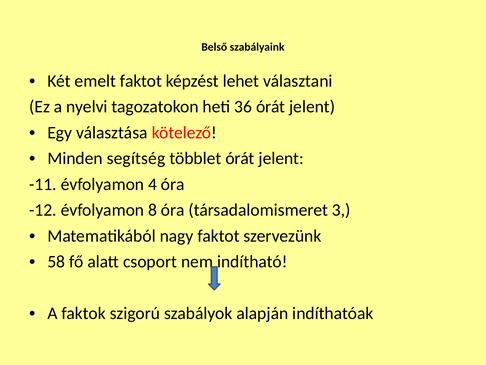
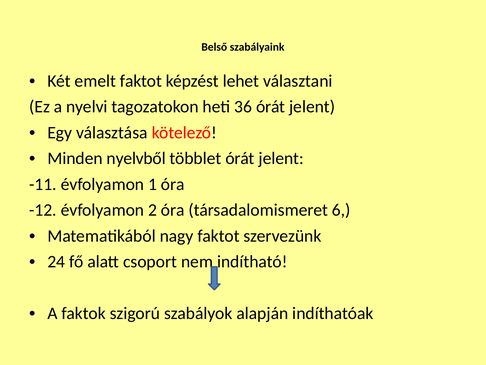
segítség: segítség -> nyelvből
4: 4 -> 1
8: 8 -> 2
3: 3 -> 6
58: 58 -> 24
